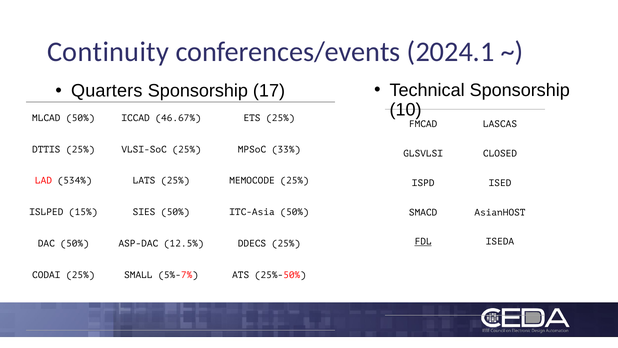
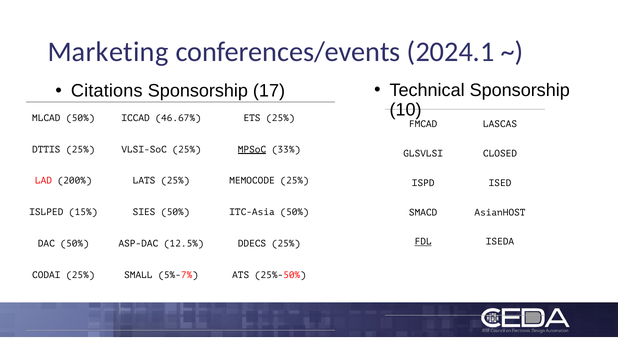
Continuity: Continuity -> Marketing
Quarters: Quarters -> Citations
MPSoC underline: none -> present
534%: 534% -> 200%
